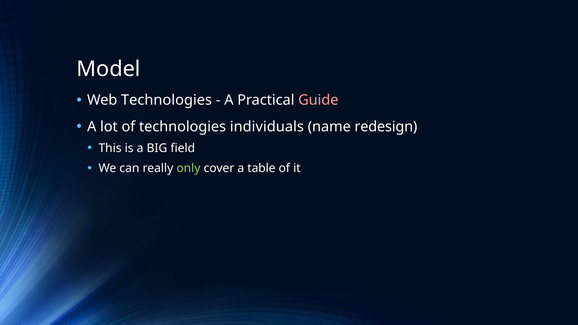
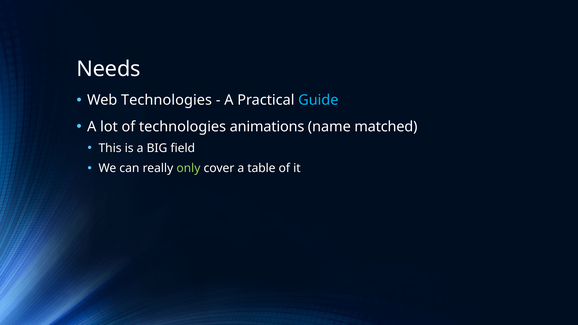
Model: Model -> Needs
Guide colour: pink -> light blue
individuals: individuals -> animations
redesign: redesign -> matched
